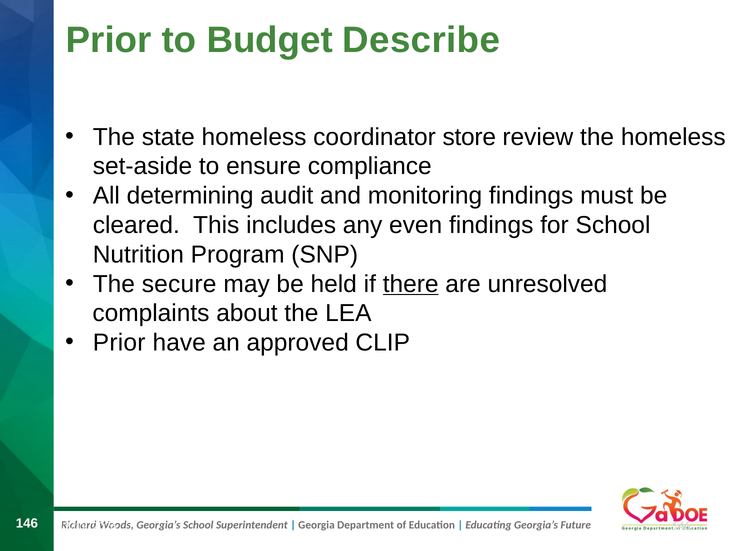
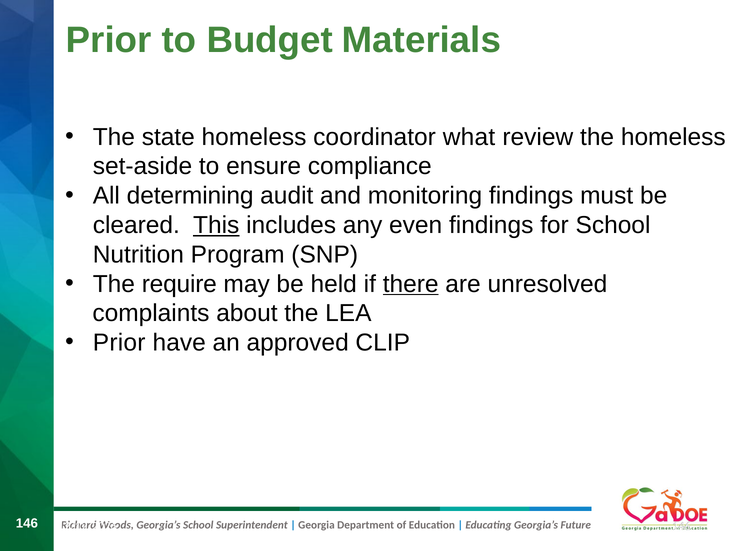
Describe: Describe -> Materials
store: store -> what
This underline: none -> present
secure: secure -> require
